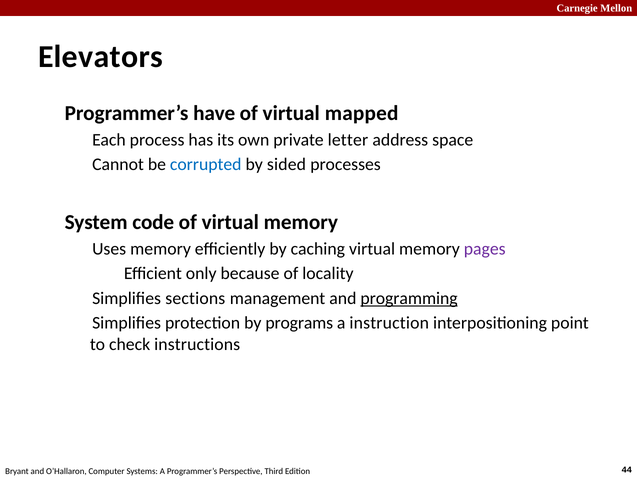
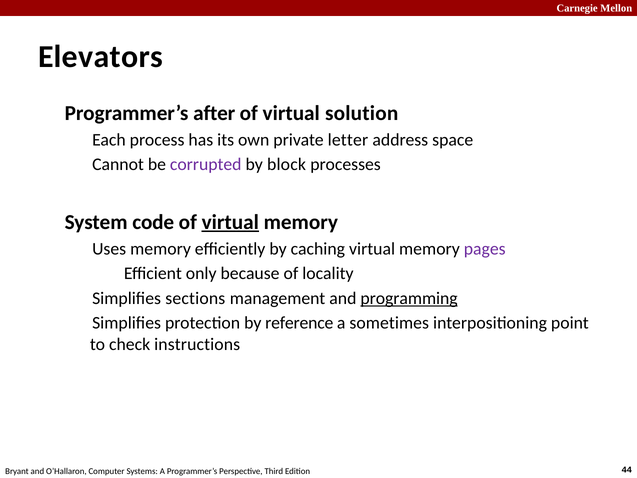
have: have -> after
mapped: mapped -> solution
corrupted colour: blue -> purple
sided: sided -> block
virtual at (230, 222) underline: none -> present
programs: programs -> reference
instruction: instruction -> sometimes
